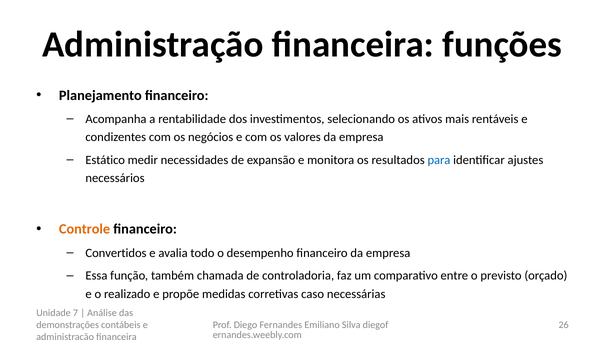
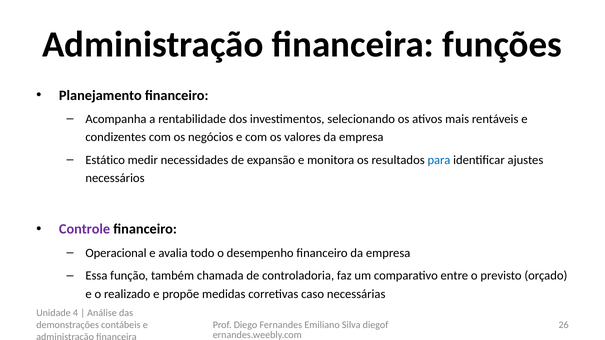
Controle colour: orange -> purple
Convertidos: Convertidos -> Operacional
7: 7 -> 4
